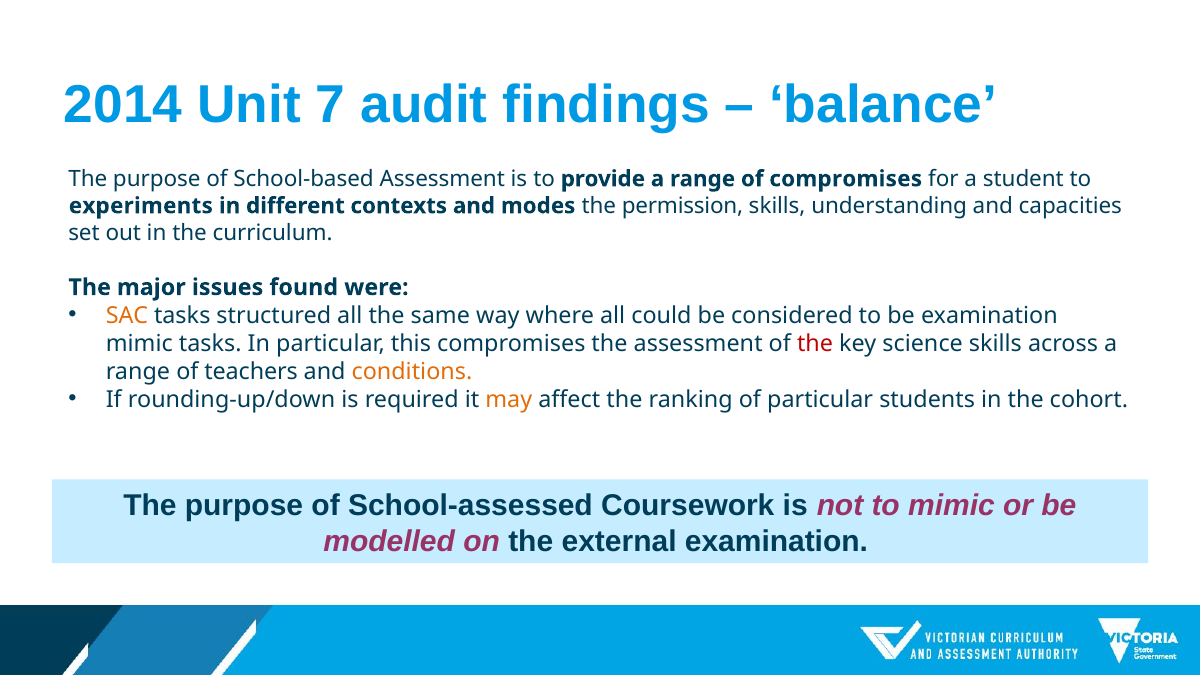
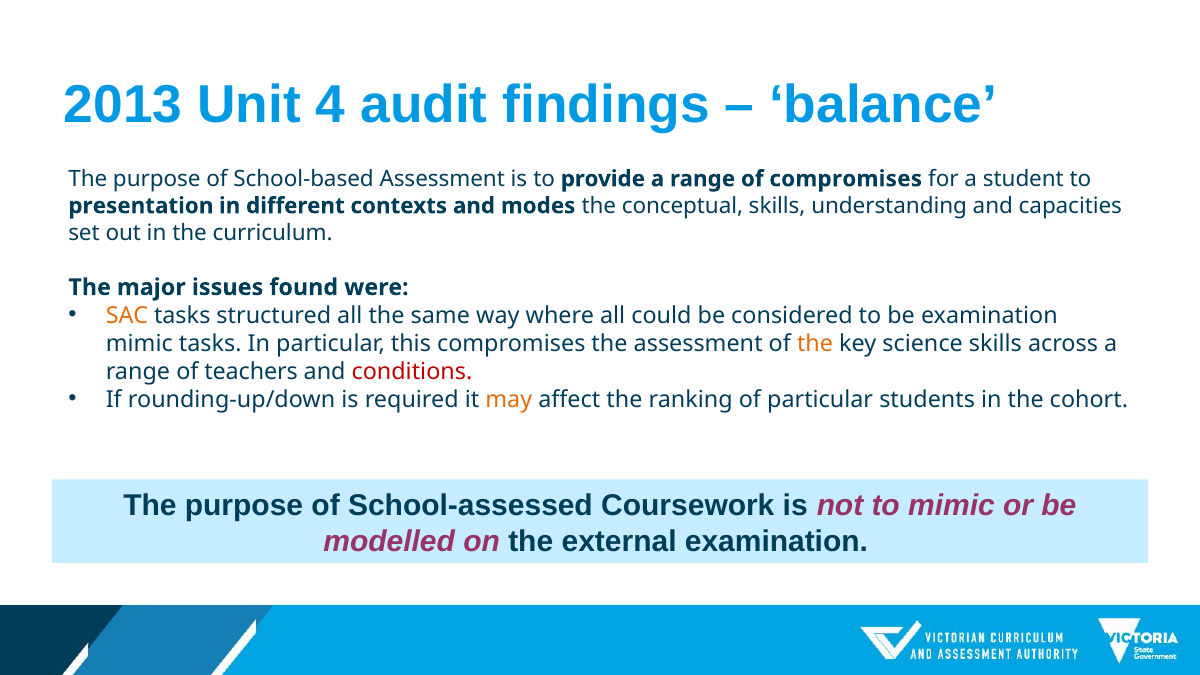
2014: 2014 -> 2013
7: 7 -> 4
experiments: experiments -> presentation
permission: permission -> conceptual
the at (815, 343) colour: red -> orange
conditions colour: orange -> red
